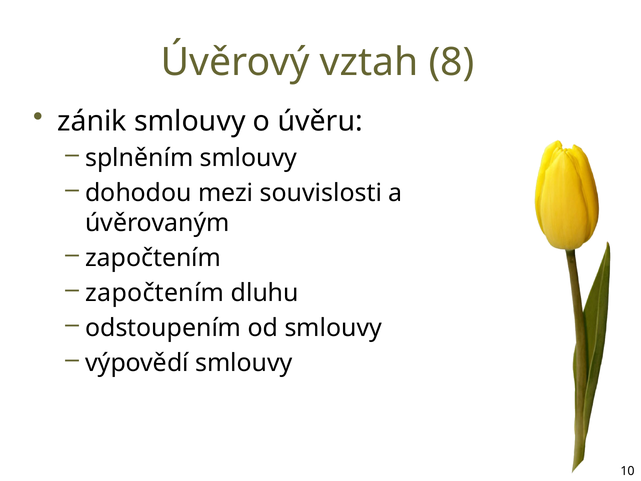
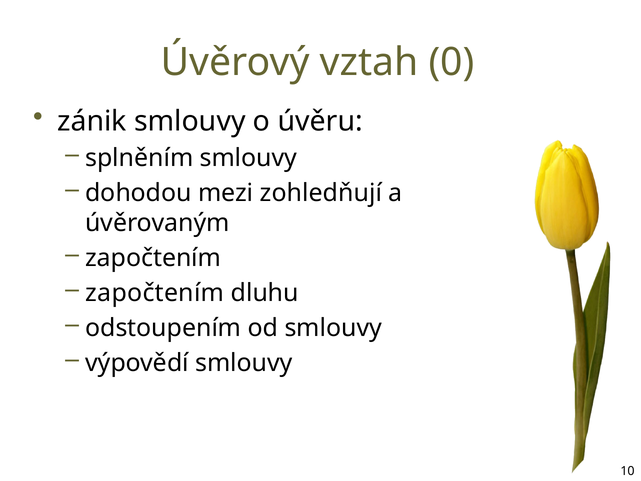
8: 8 -> 0
souvislosti: souvislosti -> zohledňují
